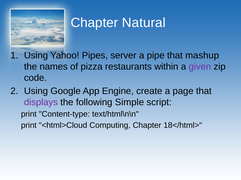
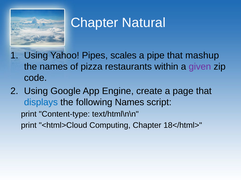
server: server -> scales
displays colour: purple -> blue
following Simple: Simple -> Names
